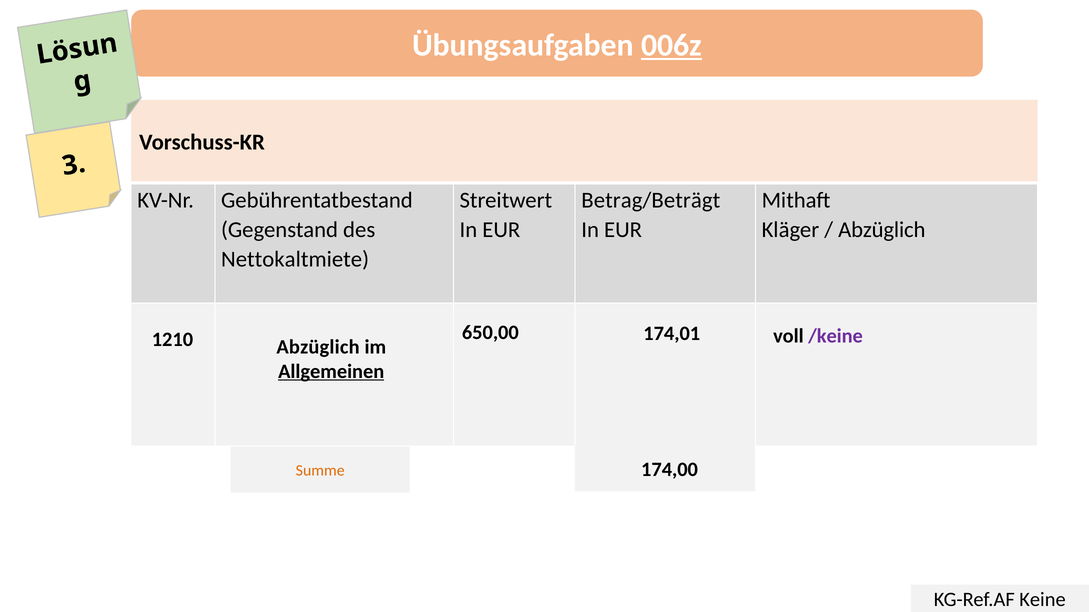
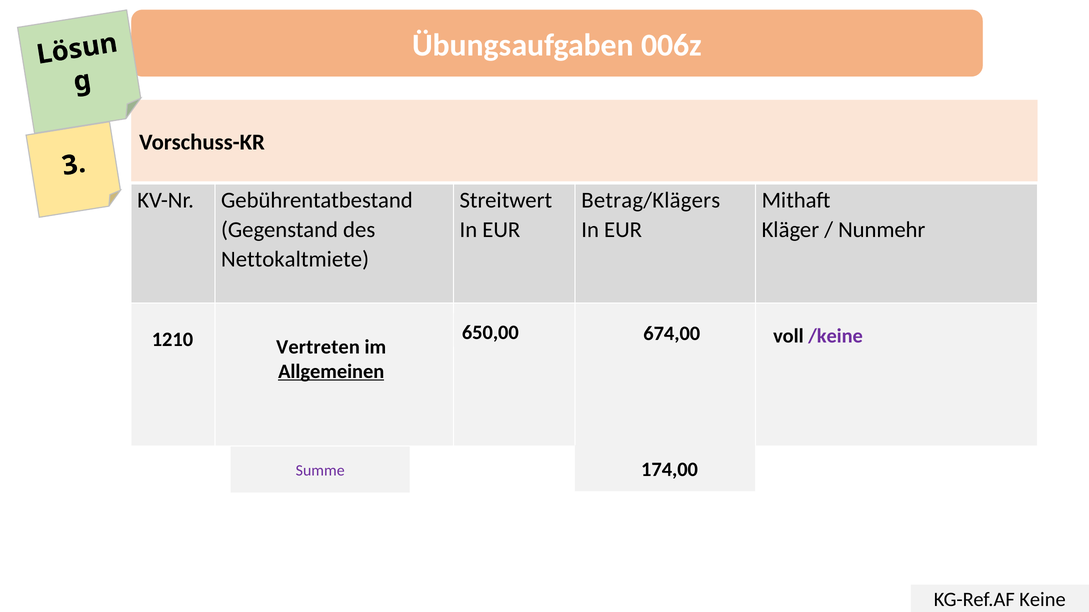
006z underline: present -> none
Betrag/Beträgt: Betrag/Beträgt -> Betrag/Klägers
Abzüglich at (882, 230): Abzüglich -> Nunmehr
174,01: 174,01 -> 674,00
1210 Abzüglich: Abzüglich -> Vertreten
Summe colour: orange -> purple
